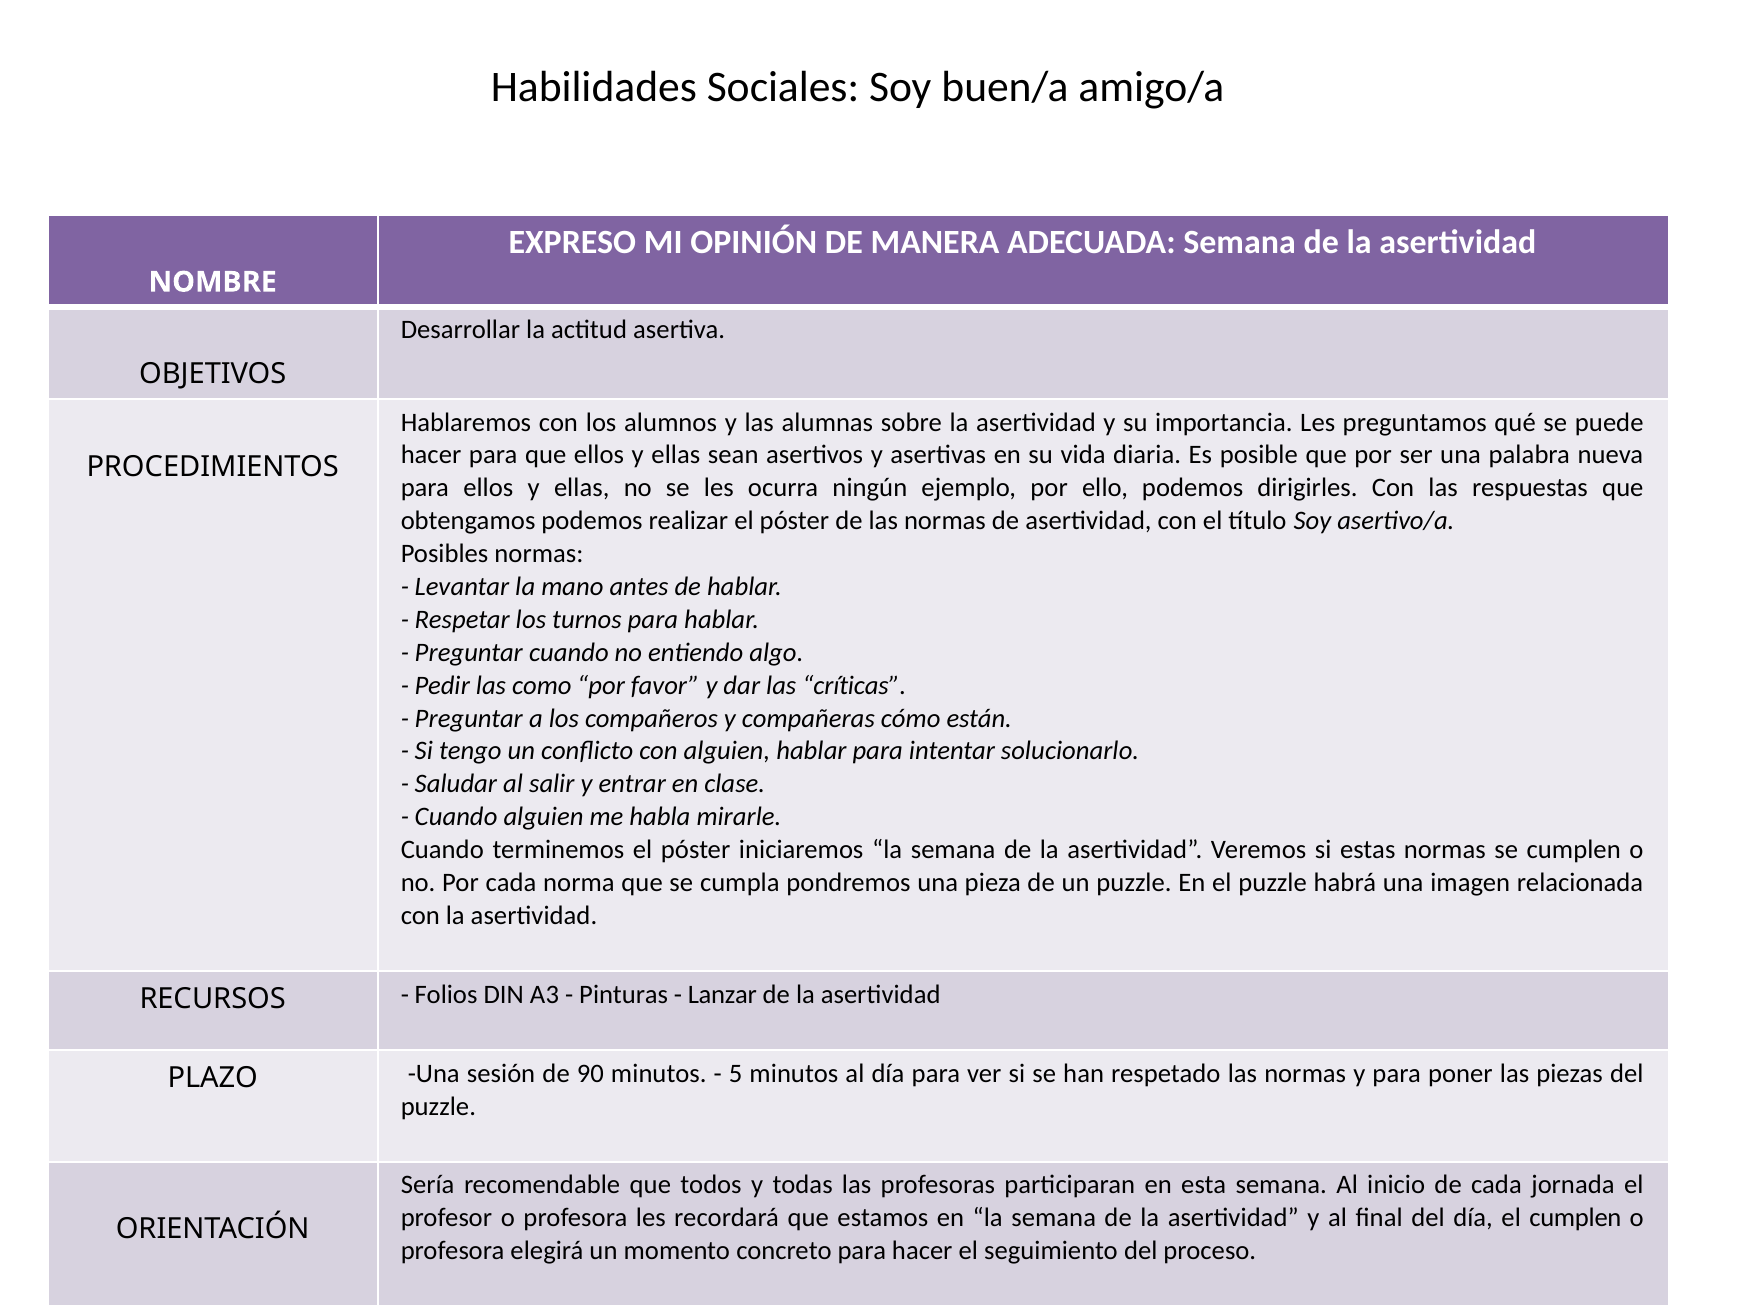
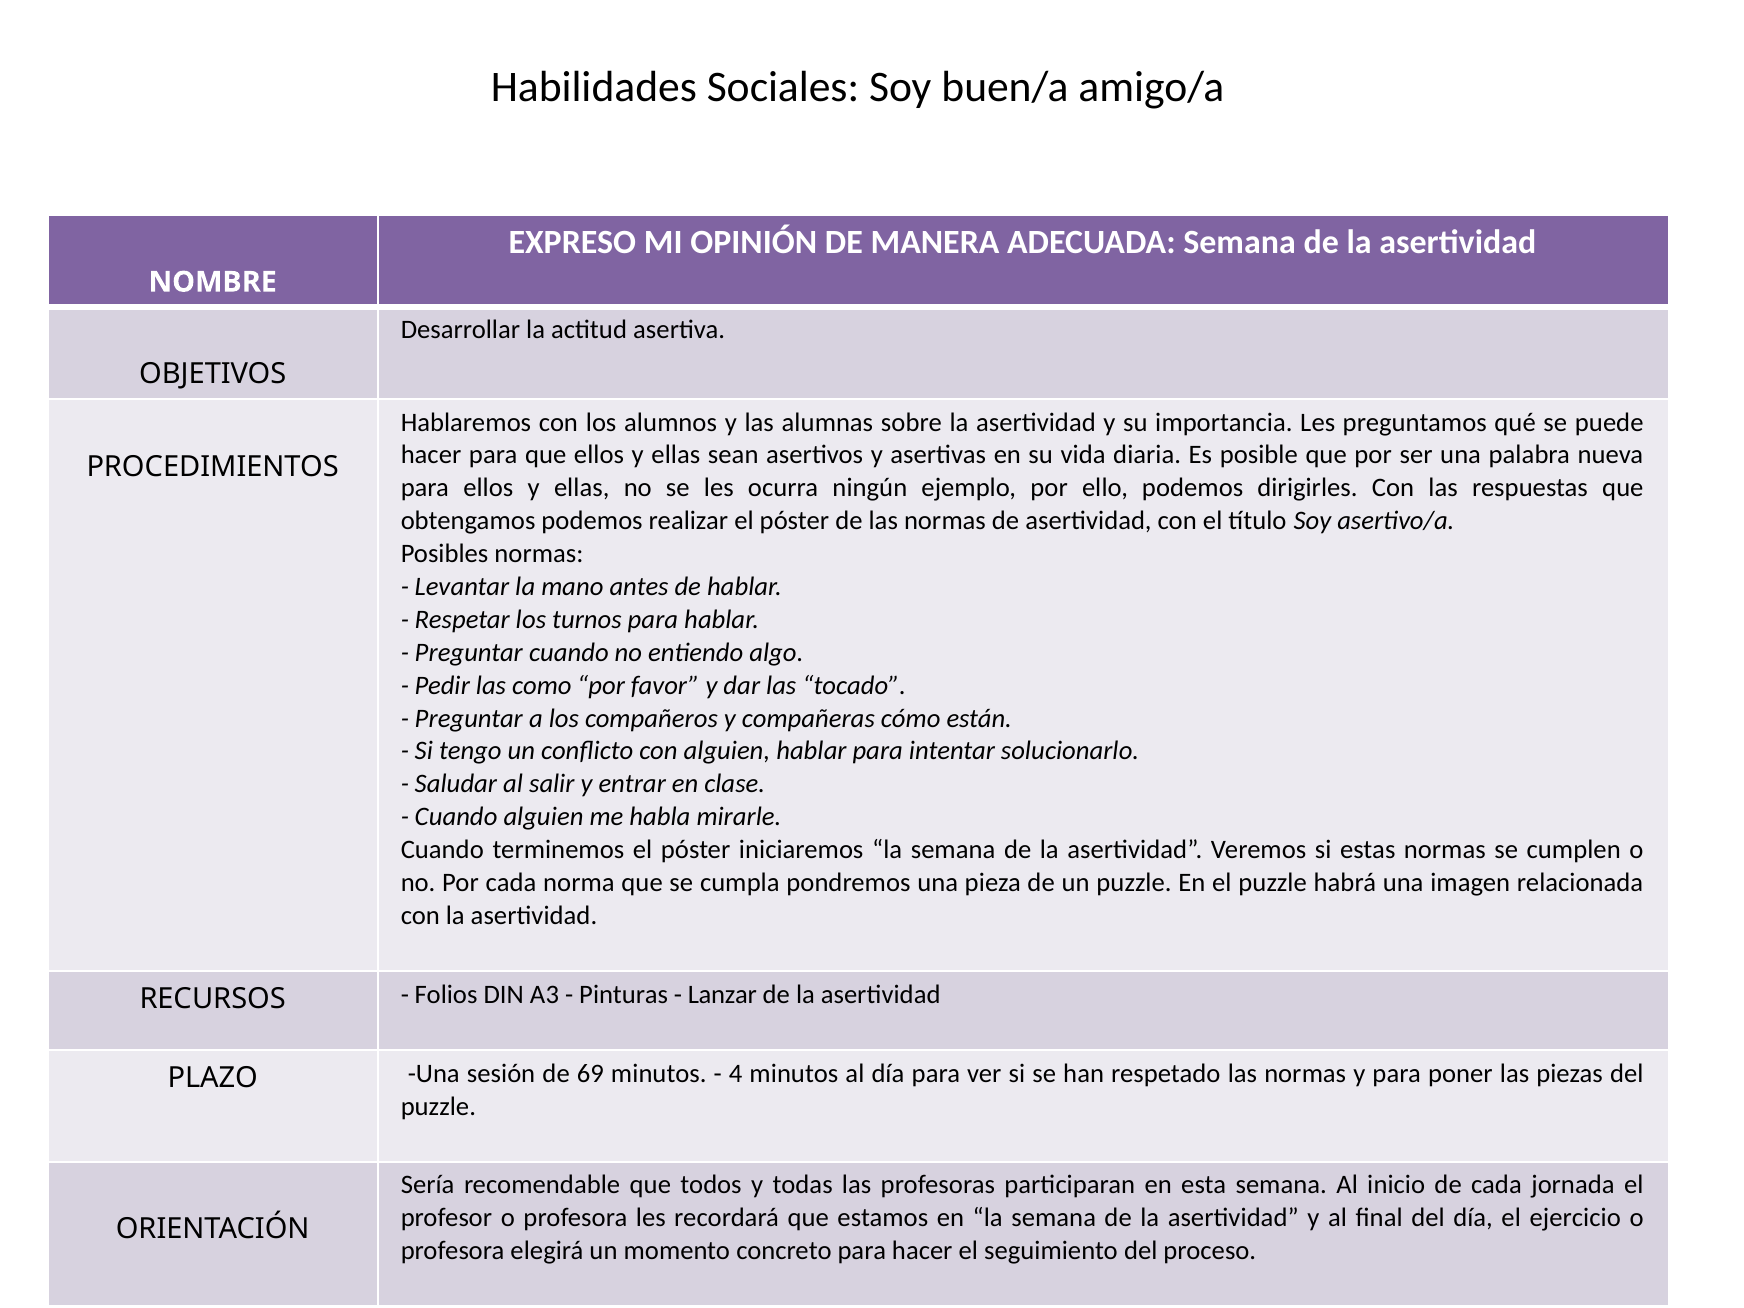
críticas: críticas -> tocado
90: 90 -> 69
5: 5 -> 4
el cumplen: cumplen -> ejercicio
